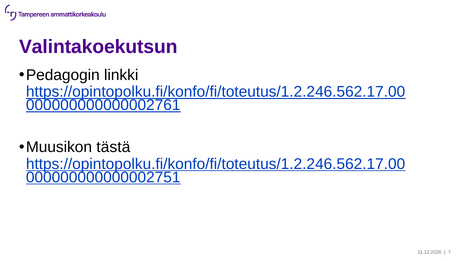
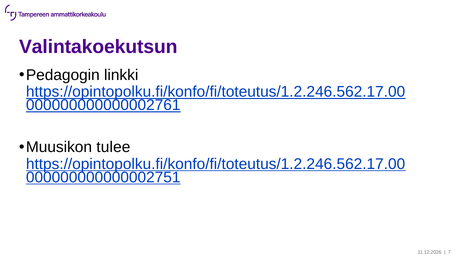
tästä: tästä -> tulee
